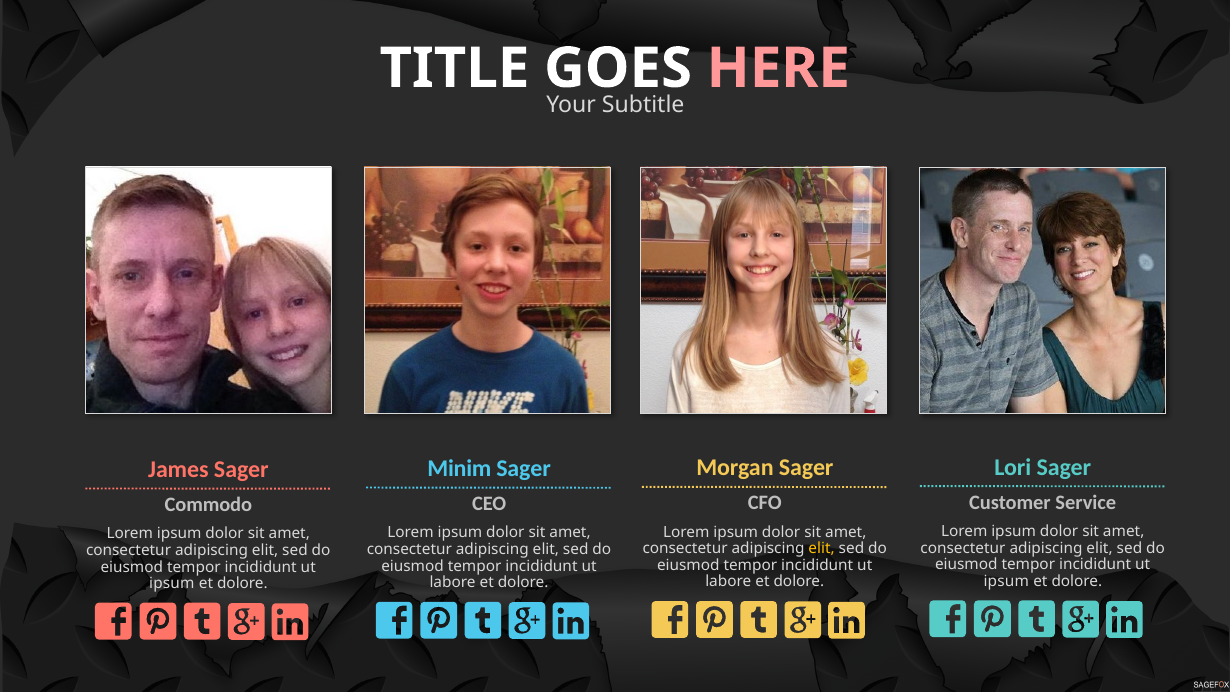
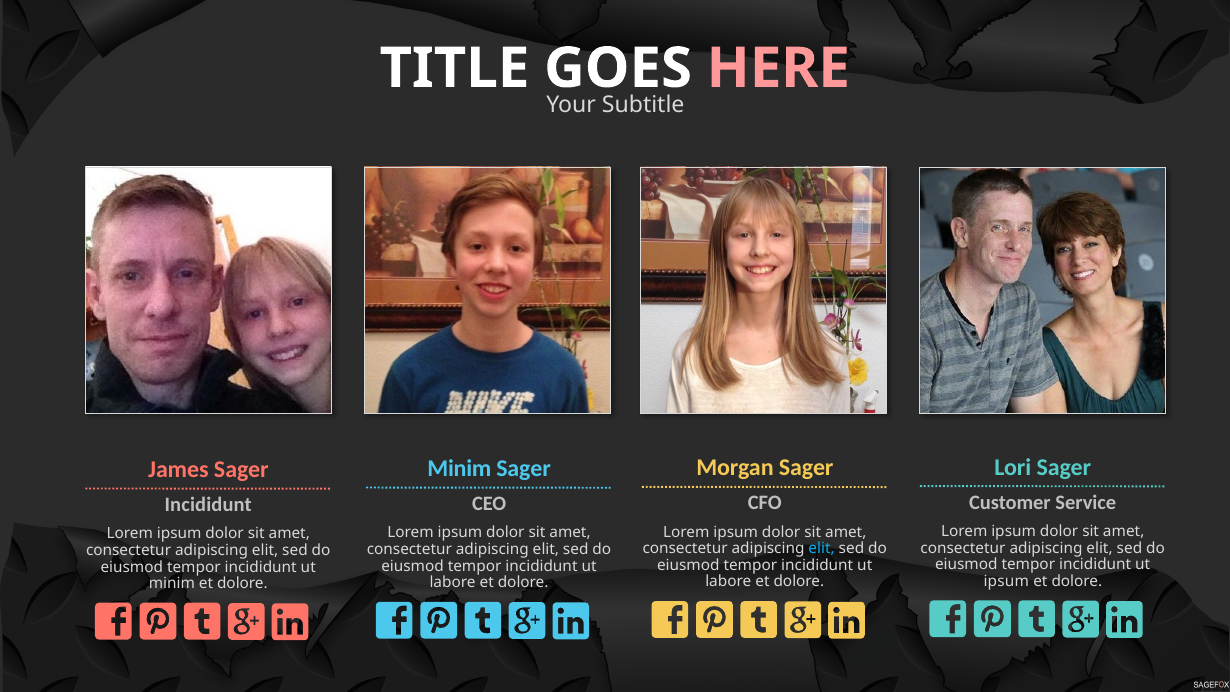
Commodo at (208, 505): Commodo -> Incididunt
elit at (822, 549) colour: yellow -> light blue
ipsum at (172, 583): ipsum -> minim
